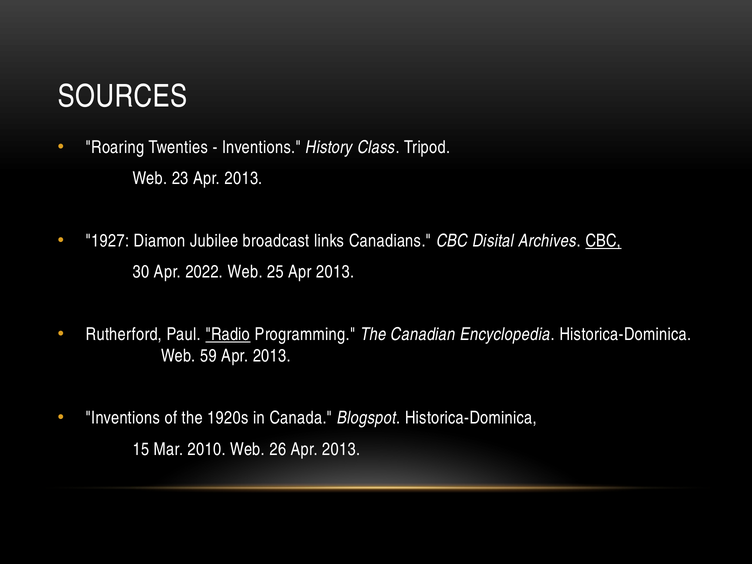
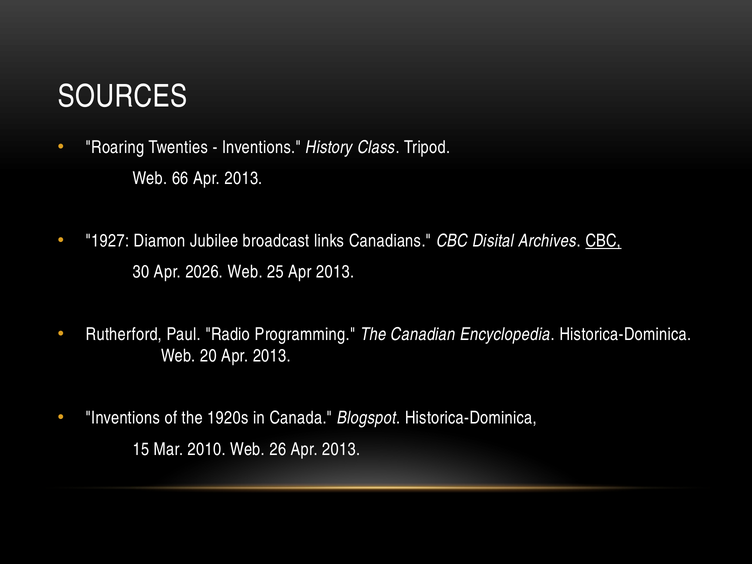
23: 23 -> 66
2022: 2022 -> 2026
Radio underline: present -> none
59: 59 -> 20
